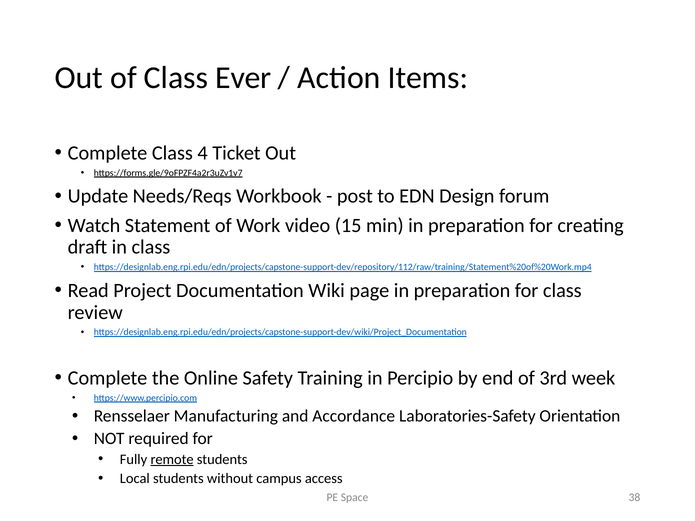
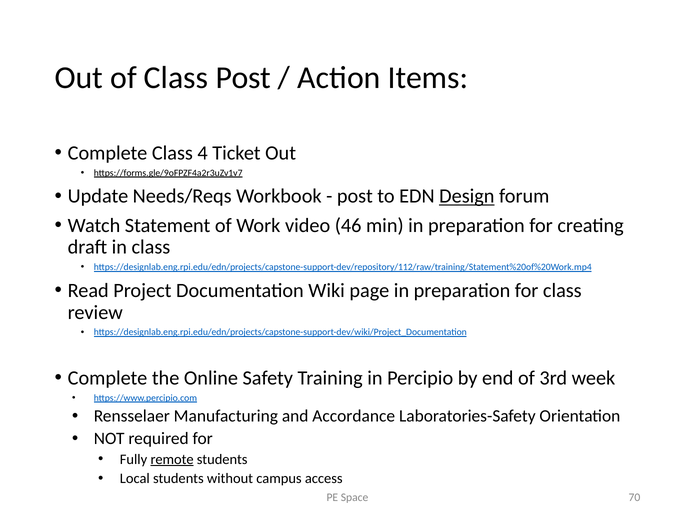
Class Ever: Ever -> Post
Design underline: none -> present
15: 15 -> 46
38: 38 -> 70
